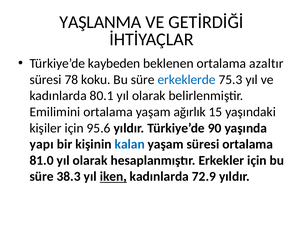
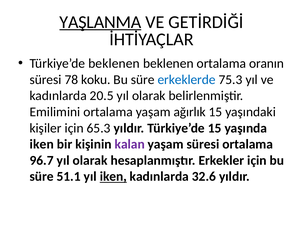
YAŞLANMA underline: none -> present
Türkiye’de kaybeden: kaybeden -> beklenen
azaltır: azaltır -> oranın
80.1: 80.1 -> 20.5
95.6: 95.6 -> 65.3
Türkiye’de 90: 90 -> 15
yapı at (42, 144): yapı -> iken
kalan colour: blue -> purple
81.0: 81.0 -> 96.7
38.3: 38.3 -> 51.1
72.9: 72.9 -> 32.6
